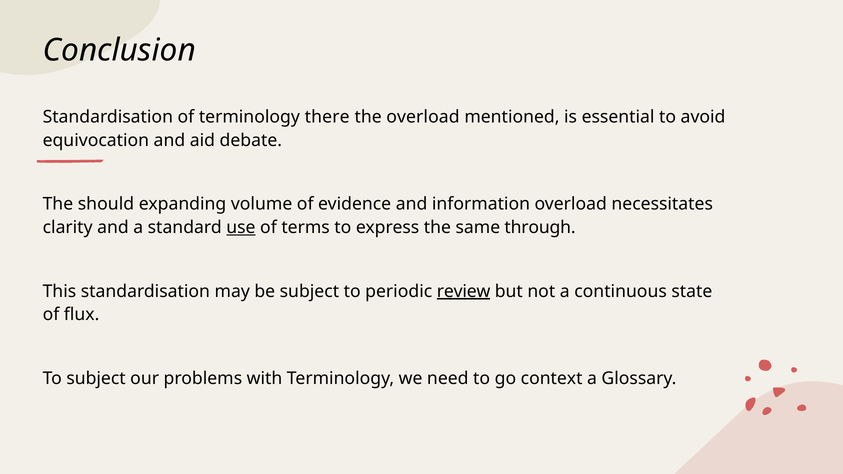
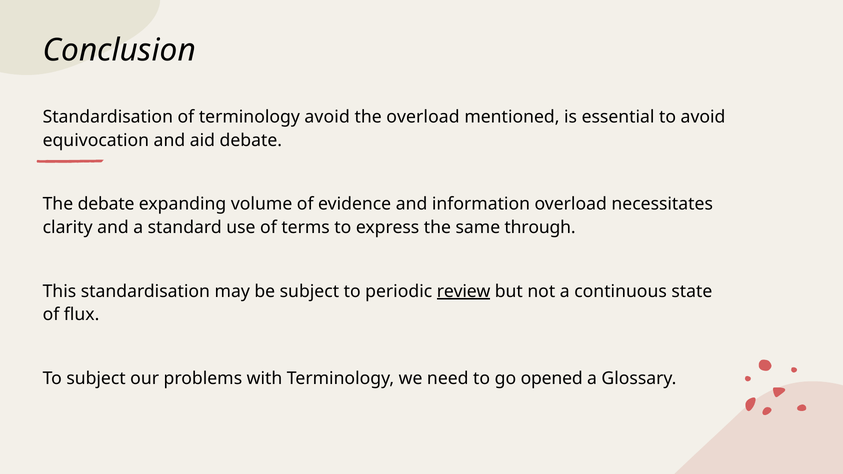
terminology there: there -> avoid
The should: should -> debate
use underline: present -> none
context: context -> opened
